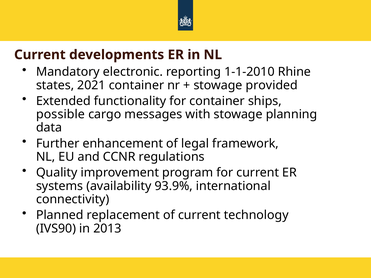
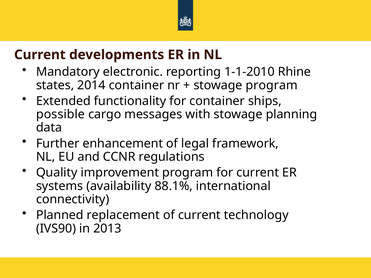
2021: 2021 -> 2014
stowage provided: provided -> program
93.9%: 93.9% -> 88.1%
